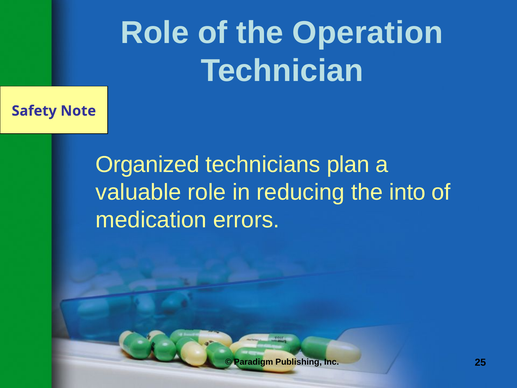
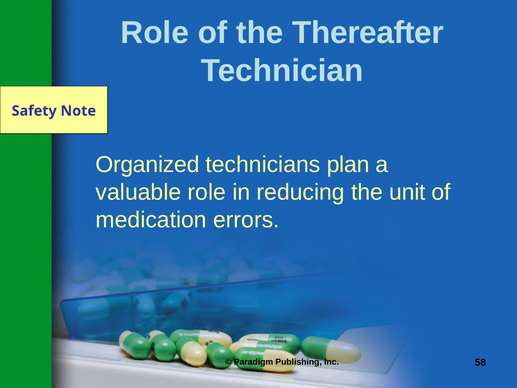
Operation: Operation -> Thereafter
into: into -> unit
25: 25 -> 58
